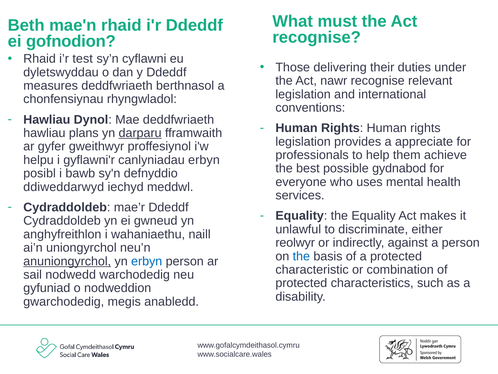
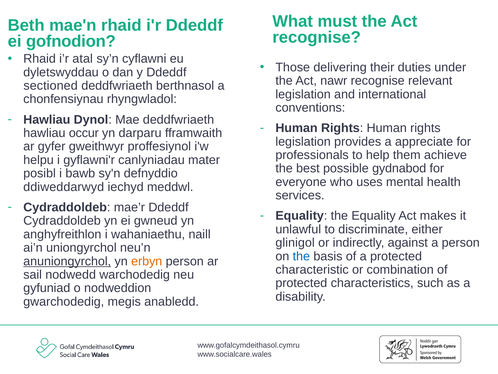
test: test -> atal
measures: measures -> sectioned
plans: plans -> occur
darparu underline: present -> none
canlyniadau erbyn: erbyn -> mater
reolwyr: reolwyr -> glinigol
erbyn at (147, 261) colour: blue -> orange
